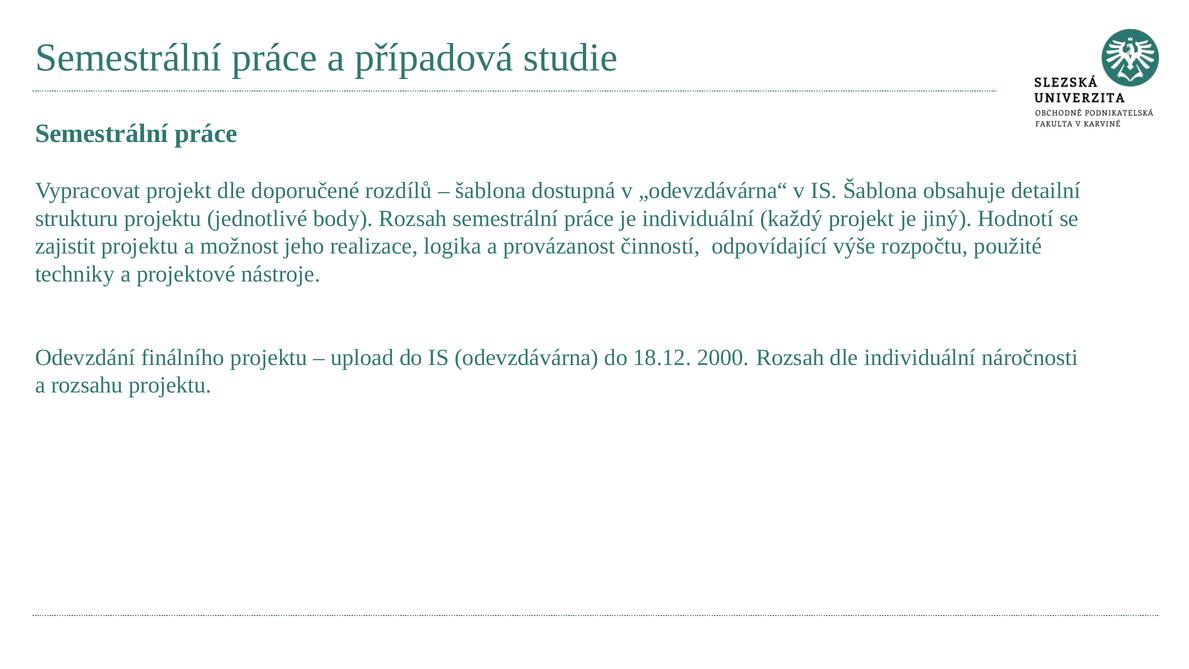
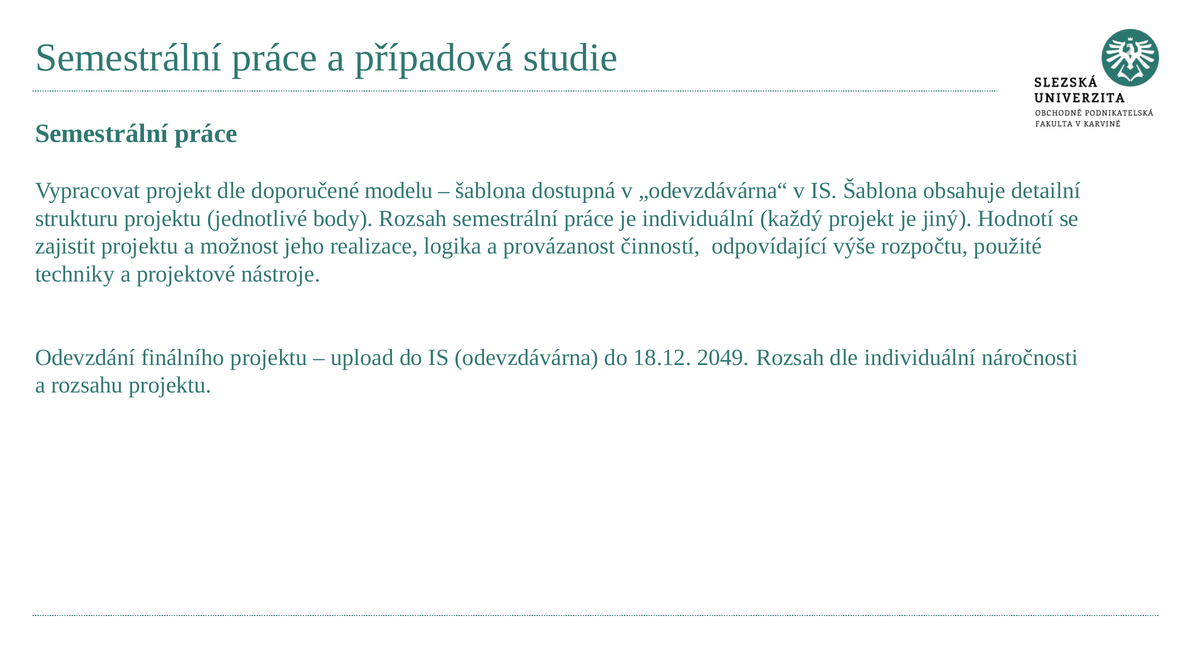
rozdílů: rozdílů -> modelu
2000: 2000 -> 2049
